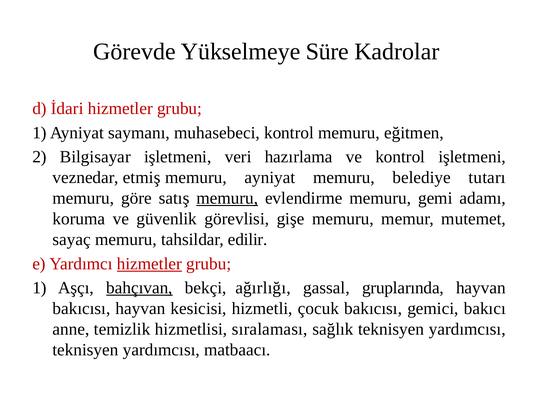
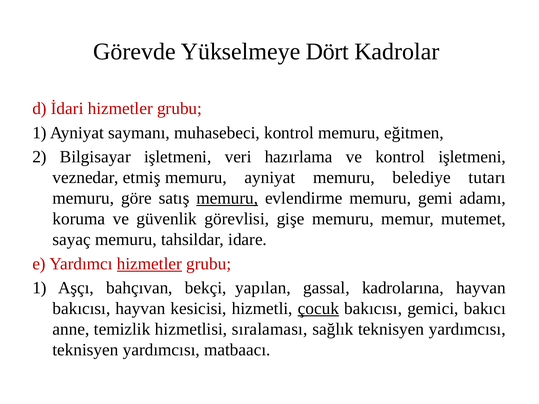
Süre: Süre -> Dört
edilir: edilir -> idare
bahçıvan underline: present -> none
ağırlığı: ağırlığı -> yapılan
gruplarında: gruplarında -> kadrolarına
çocuk underline: none -> present
